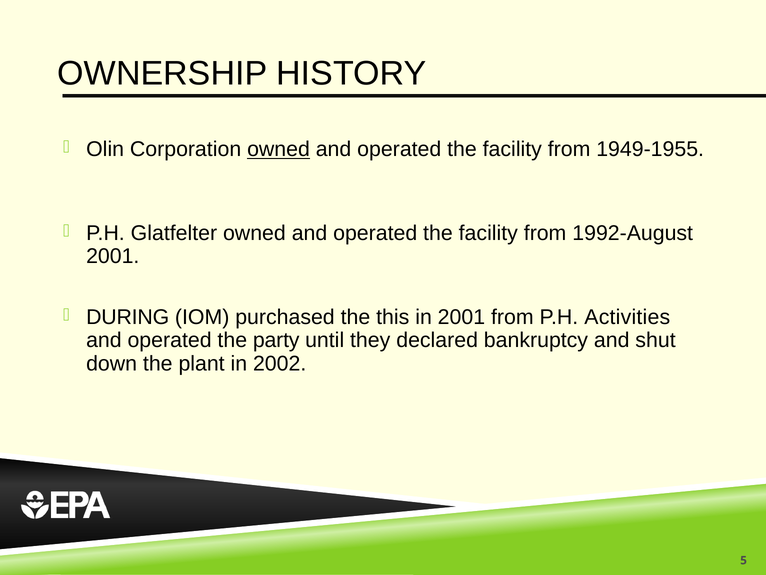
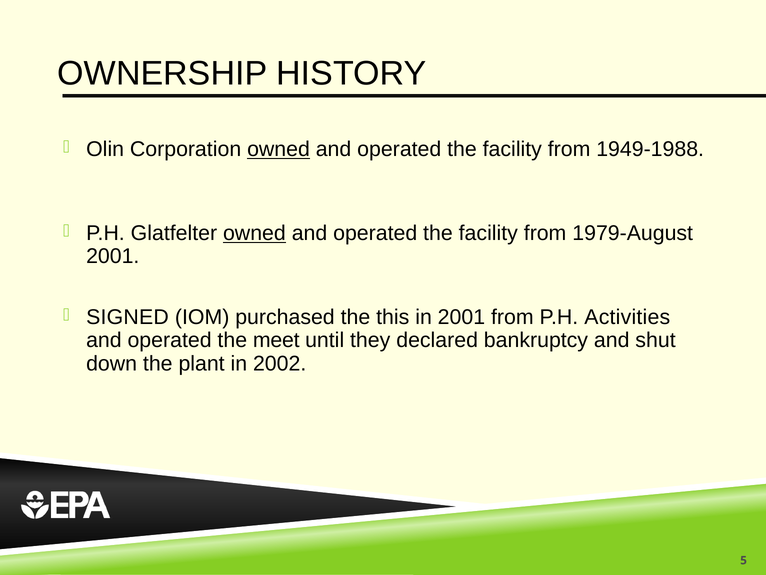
1949-1955: 1949-1955 -> 1949-1988
owned at (254, 233) underline: none -> present
1992-August: 1992-August -> 1979-August
DURING: DURING -> SIGNED
party: party -> meet
